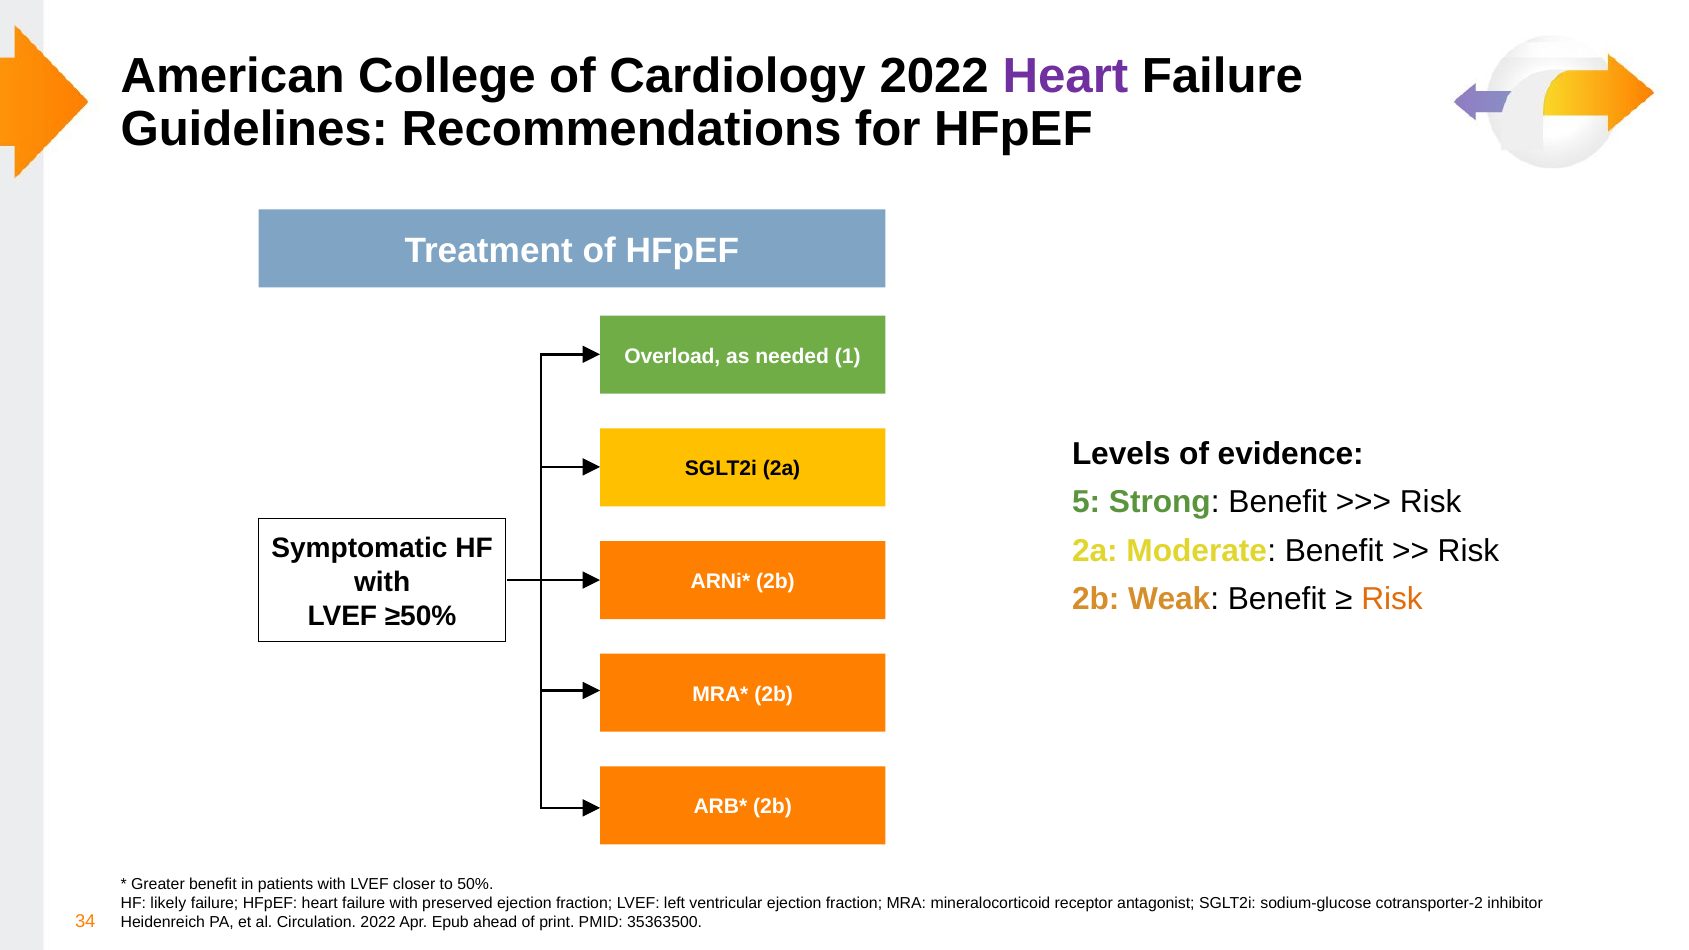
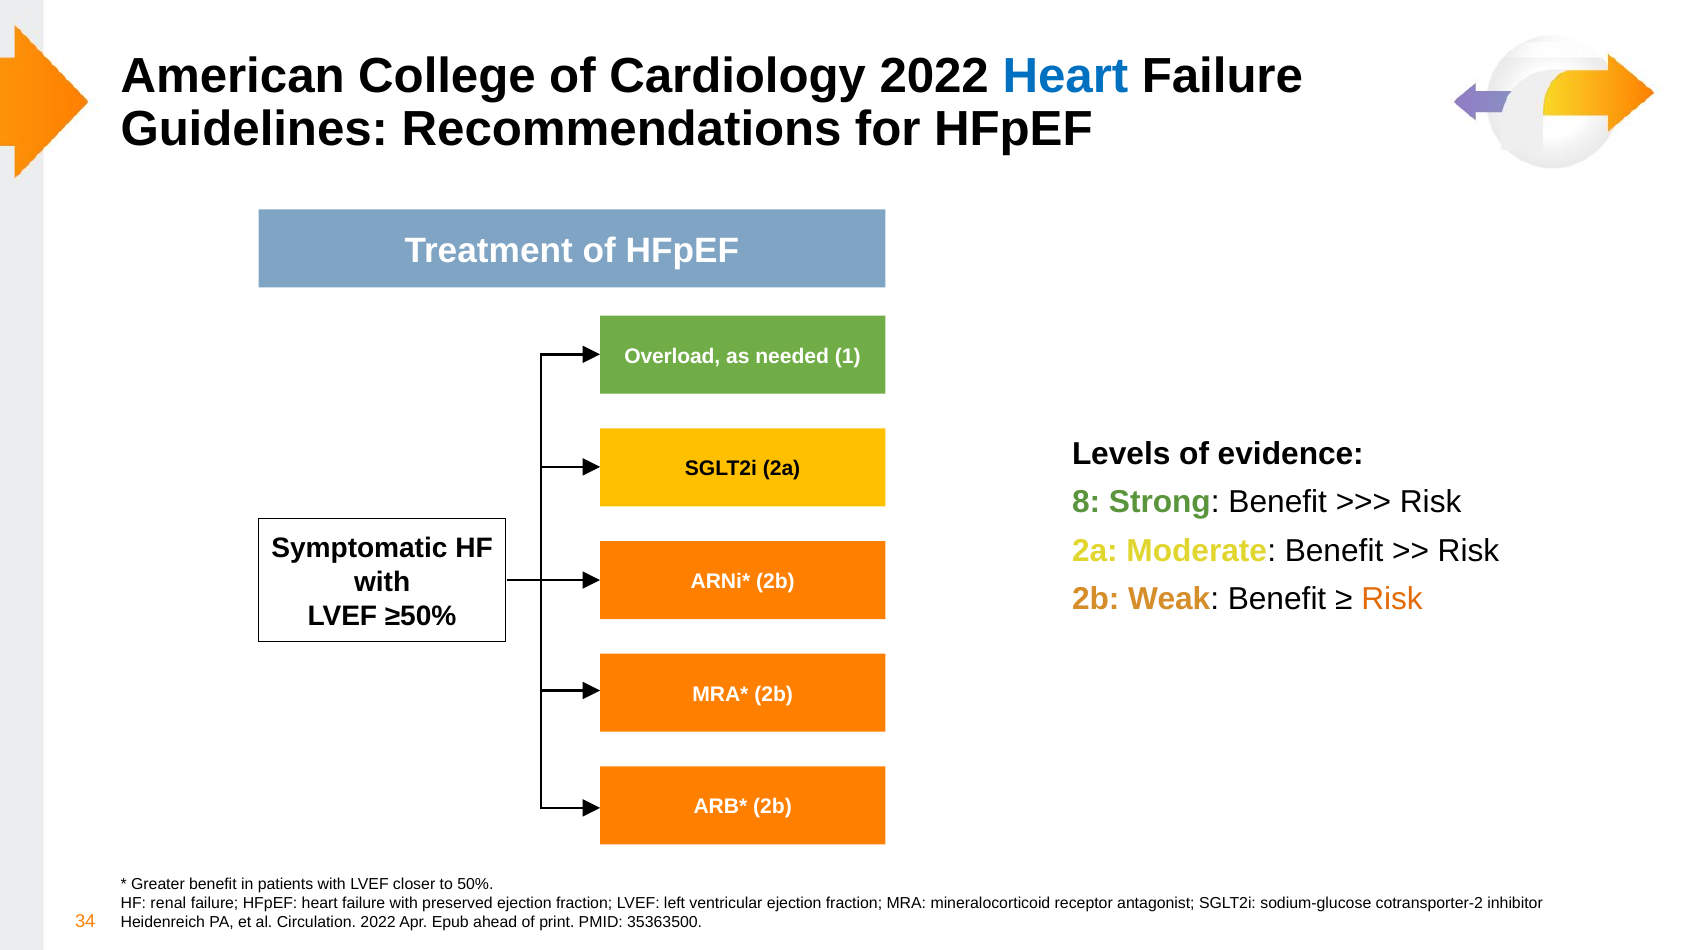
Heart at (1065, 76) colour: purple -> blue
5: 5 -> 8
likely: likely -> renal
